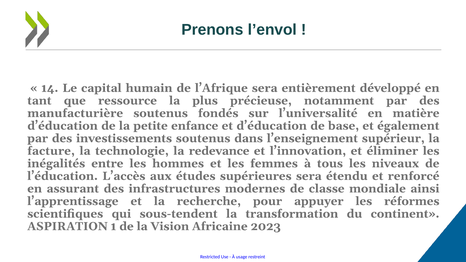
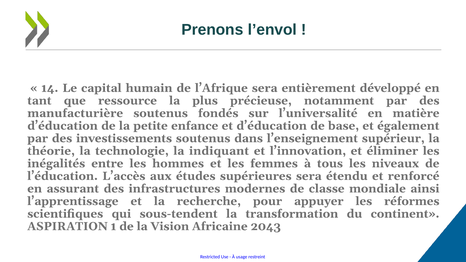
facture: facture -> théorie
redevance: redevance -> indiquant
2023: 2023 -> 2043
